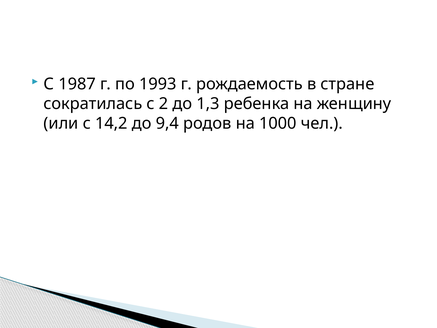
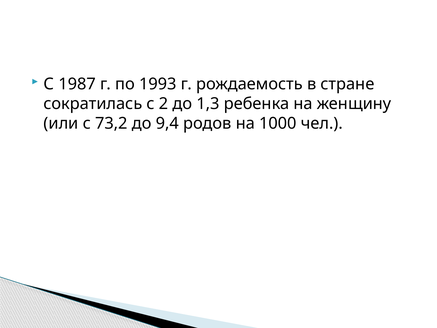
14,2: 14,2 -> 73,2
